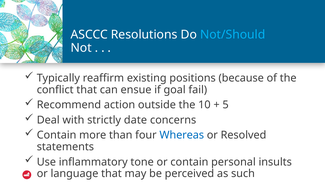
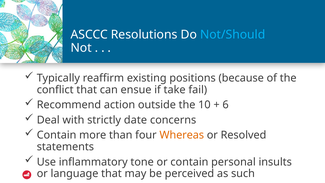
goal: goal -> take
5: 5 -> 6
Whereas colour: blue -> orange
